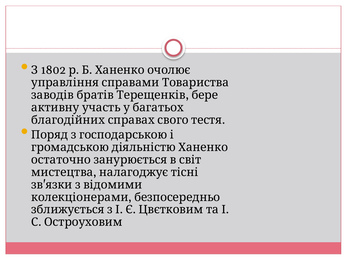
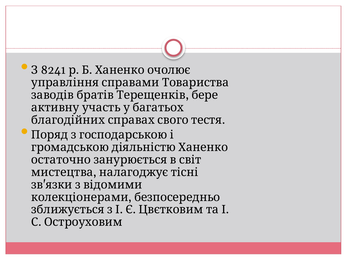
1802: 1802 -> 8241
